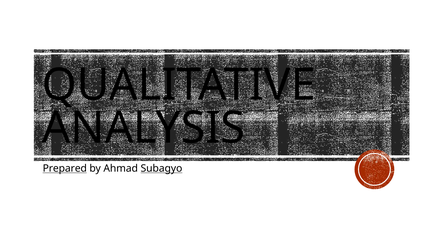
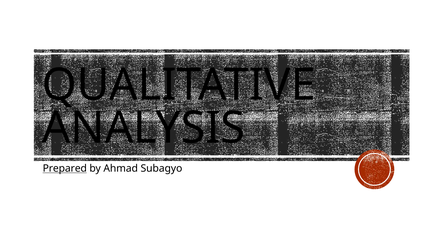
Subagyo underline: present -> none
